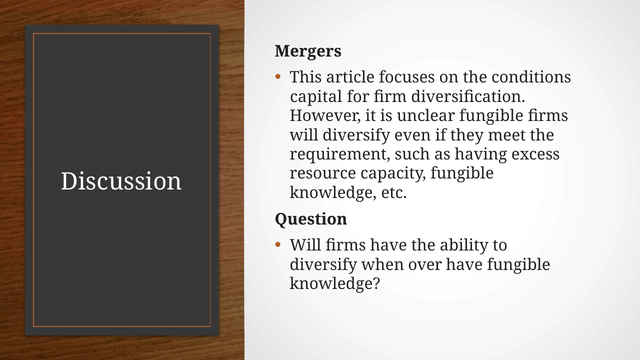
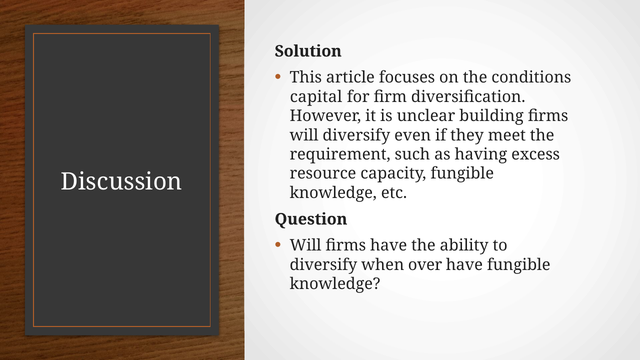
Mergers: Mergers -> Solution
unclear fungible: fungible -> building
